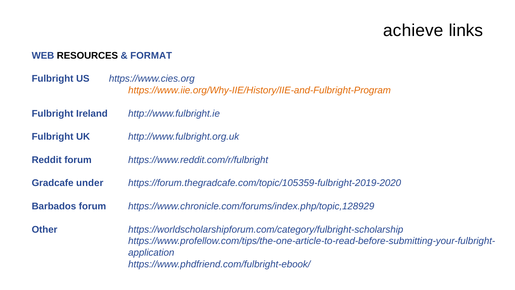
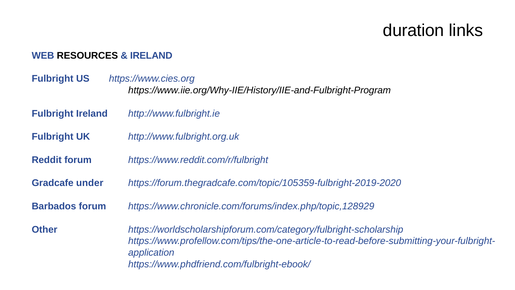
achieve: achieve -> duration
FORMAT at (151, 55): FORMAT -> IRELAND
https://www.iie.org/Why-IIE/History/IIE-and-Fulbright-Program colour: orange -> black
